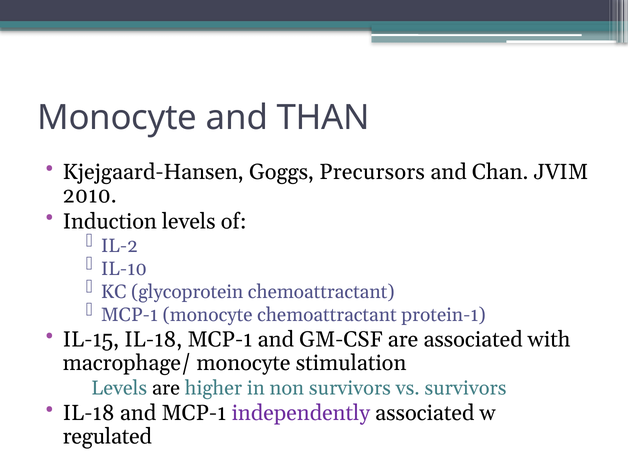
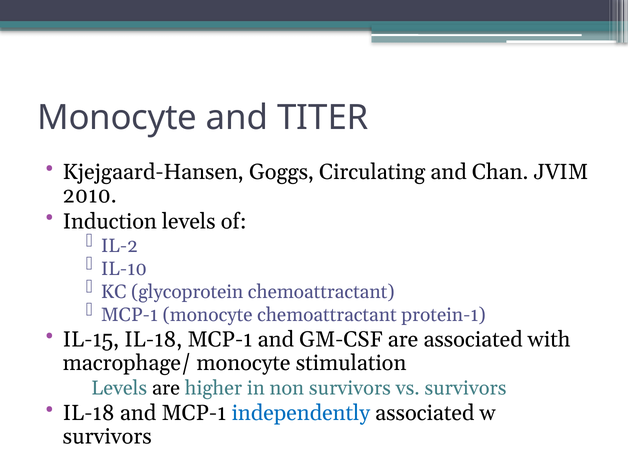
THAN: THAN -> TITER
Precursors: Precursors -> Circulating
independently colour: purple -> blue
regulated at (107, 437): regulated -> survivors
